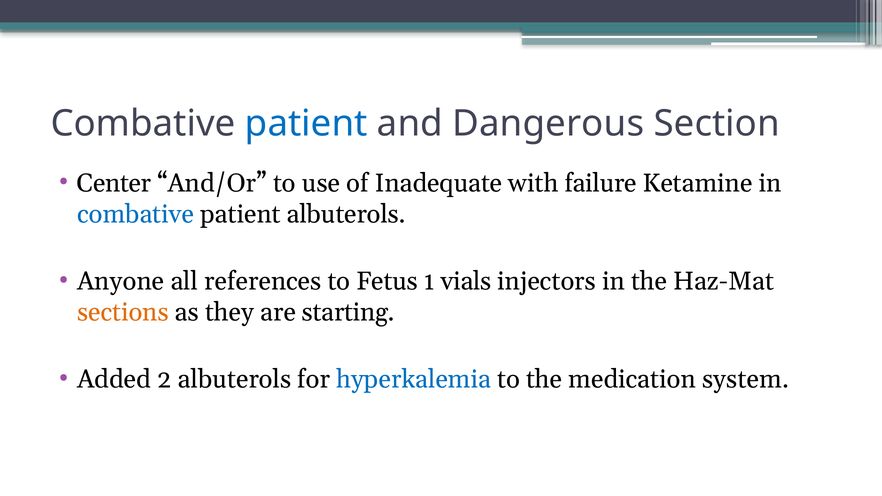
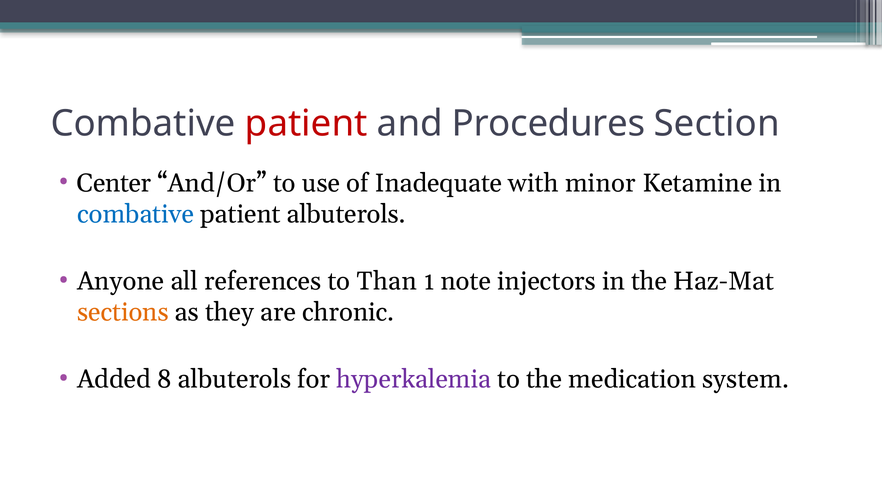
patient at (306, 124) colour: blue -> red
Dangerous: Dangerous -> Procedures
failure: failure -> minor
Fetus: Fetus -> Than
vials: vials -> note
starting: starting -> chronic
2: 2 -> 8
hyperkalemia colour: blue -> purple
